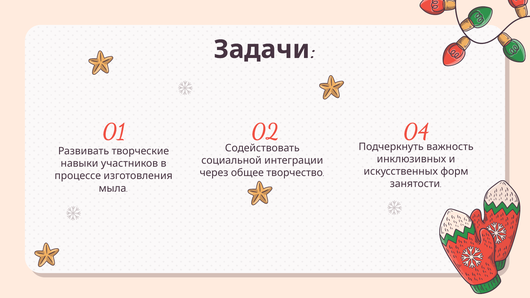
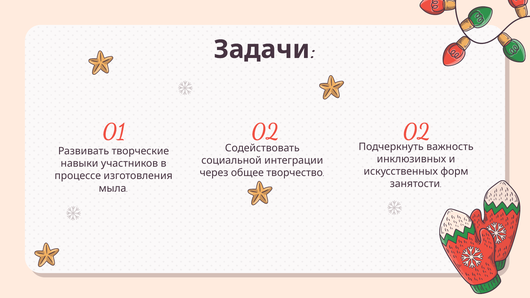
02 04: 04 -> 02
